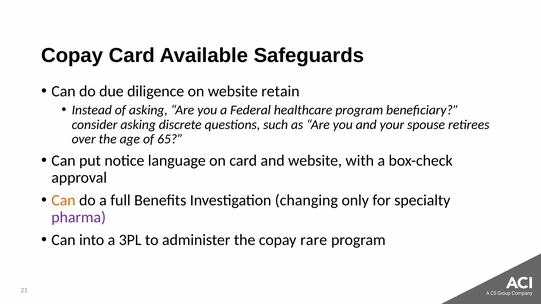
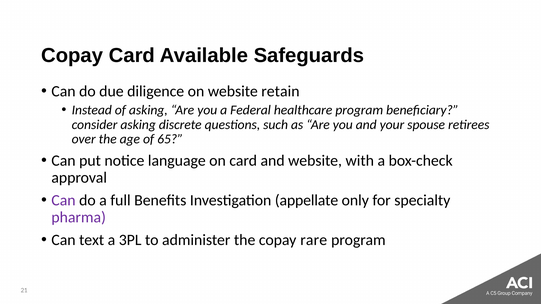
Can at (63, 200) colour: orange -> purple
changing: changing -> appellate
into: into -> text
